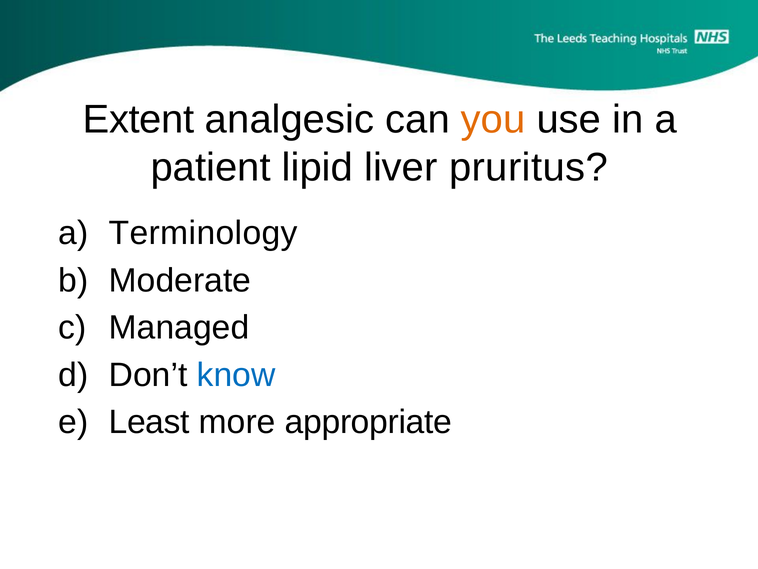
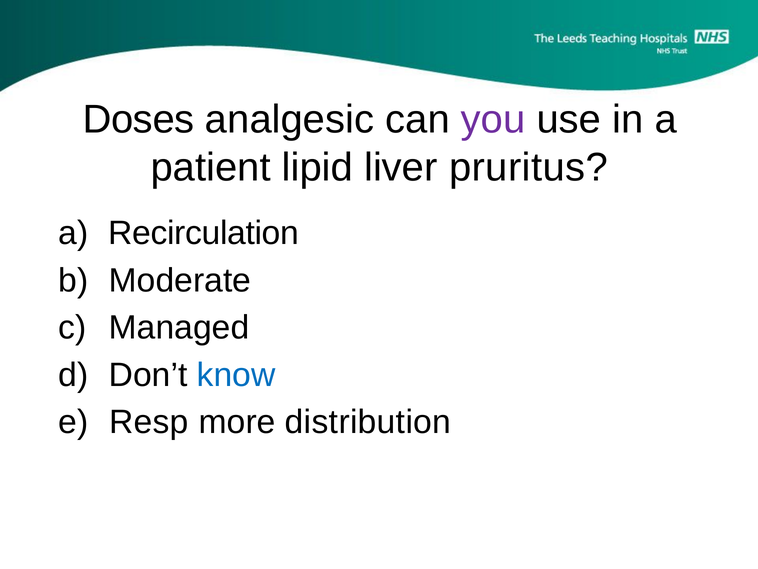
Extent: Extent -> Doses
you colour: orange -> purple
Terminology: Terminology -> Recirculation
Least: Least -> Resp
appropriate: appropriate -> distribution
